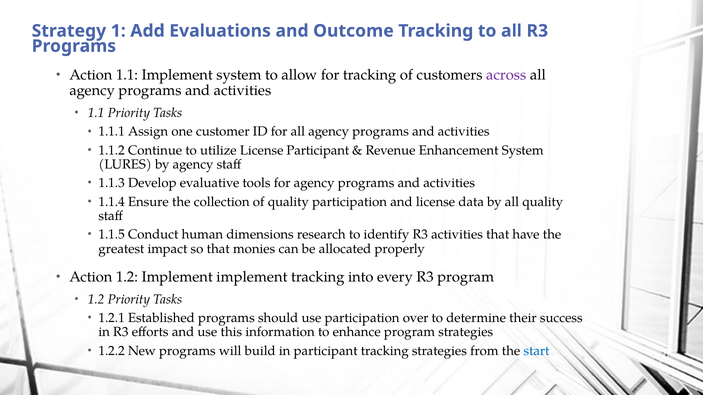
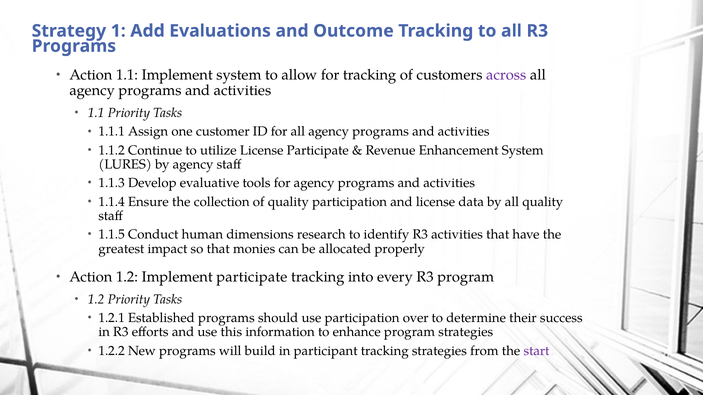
License Participant: Participant -> Participate
Implement implement: implement -> participate
start colour: blue -> purple
